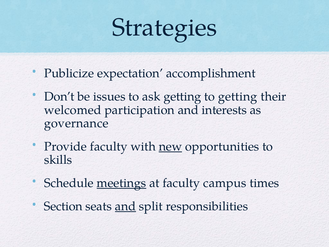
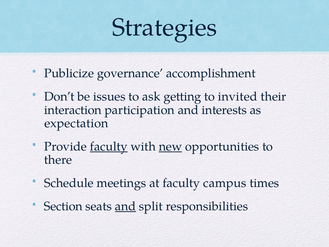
expectation: expectation -> governance
to getting: getting -> invited
welcomed: welcomed -> interaction
governance: governance -> expectation
faculty at (109, 146) underline: none -> present
skills: skills -> there
meetings underline: present -> none
